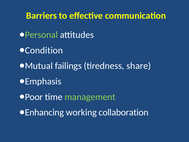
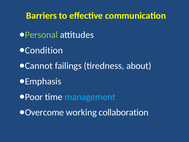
Mutual: Mutual -> Cannot
share: share -> about
management colour: light green -> light blue
Enhancing: Enhancing -> Overcome
